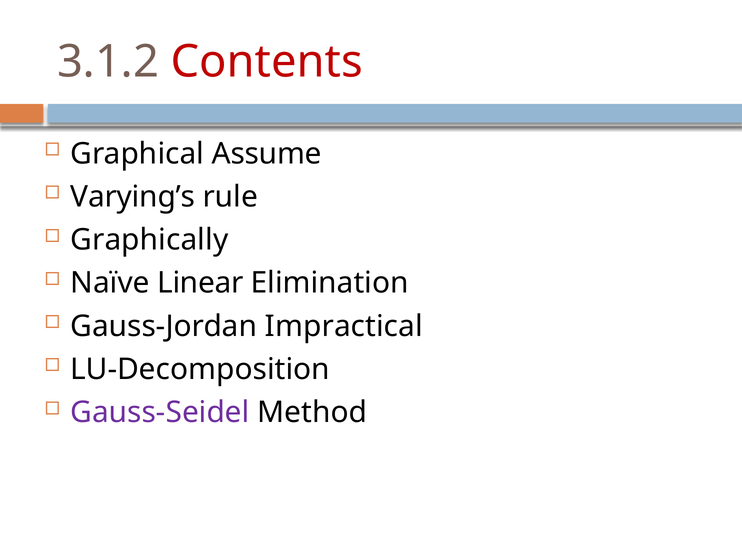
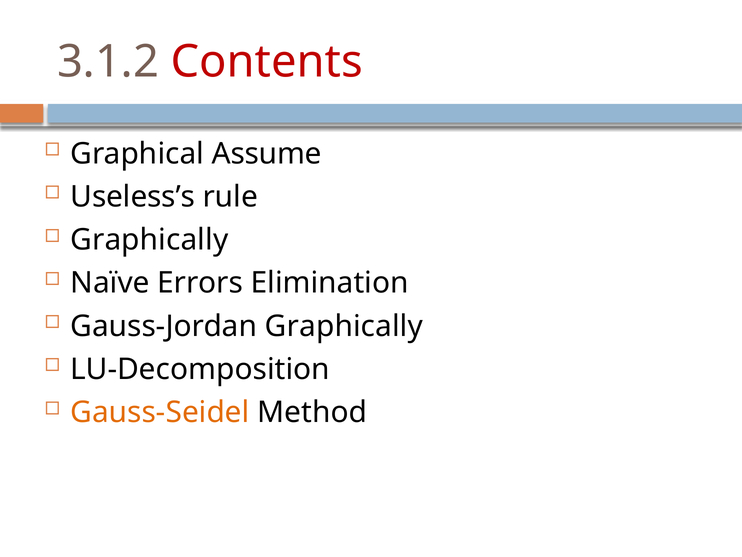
Varying’s: Varying’s -> Useless’s
Linear: Linear -> Errors
Gauss-Jordan Impractical: Impractical -> Graphically
Gauss-Seidel colour: purple -> orange
